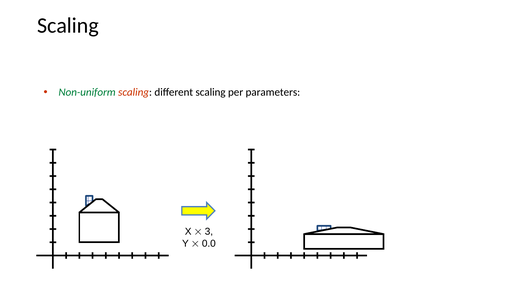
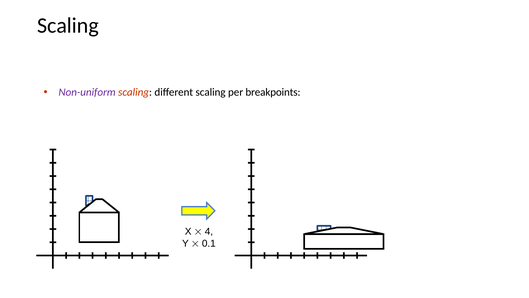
Non-uniform colour: green -> purple
parameters: parameters -> breakpoints
3: 3 -> 4
0.0: 0.0 -> 0.1
